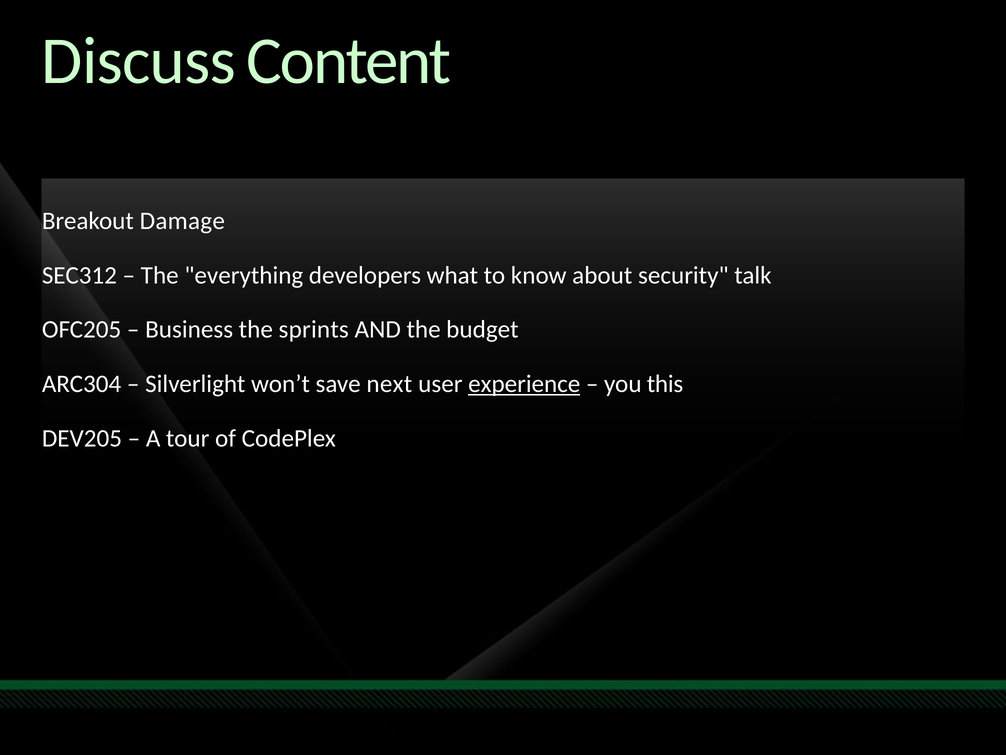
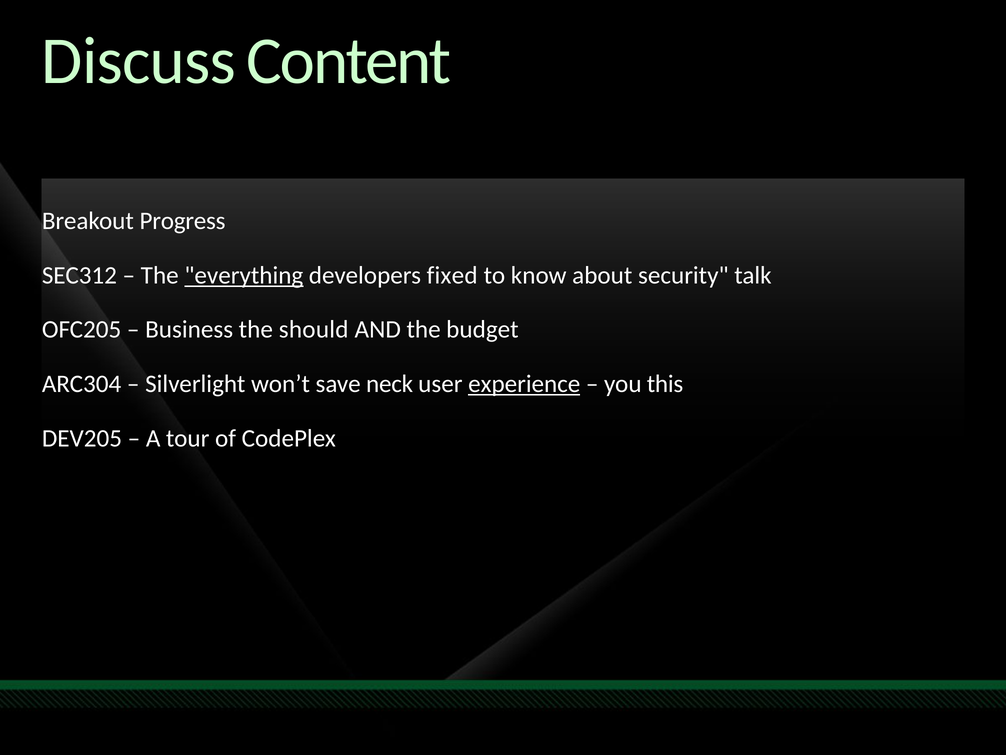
Damage: Damage -> Progress
everything underline: none -> present
what: what -> fixed
sprints: sprints -> should
next: next -> neck
